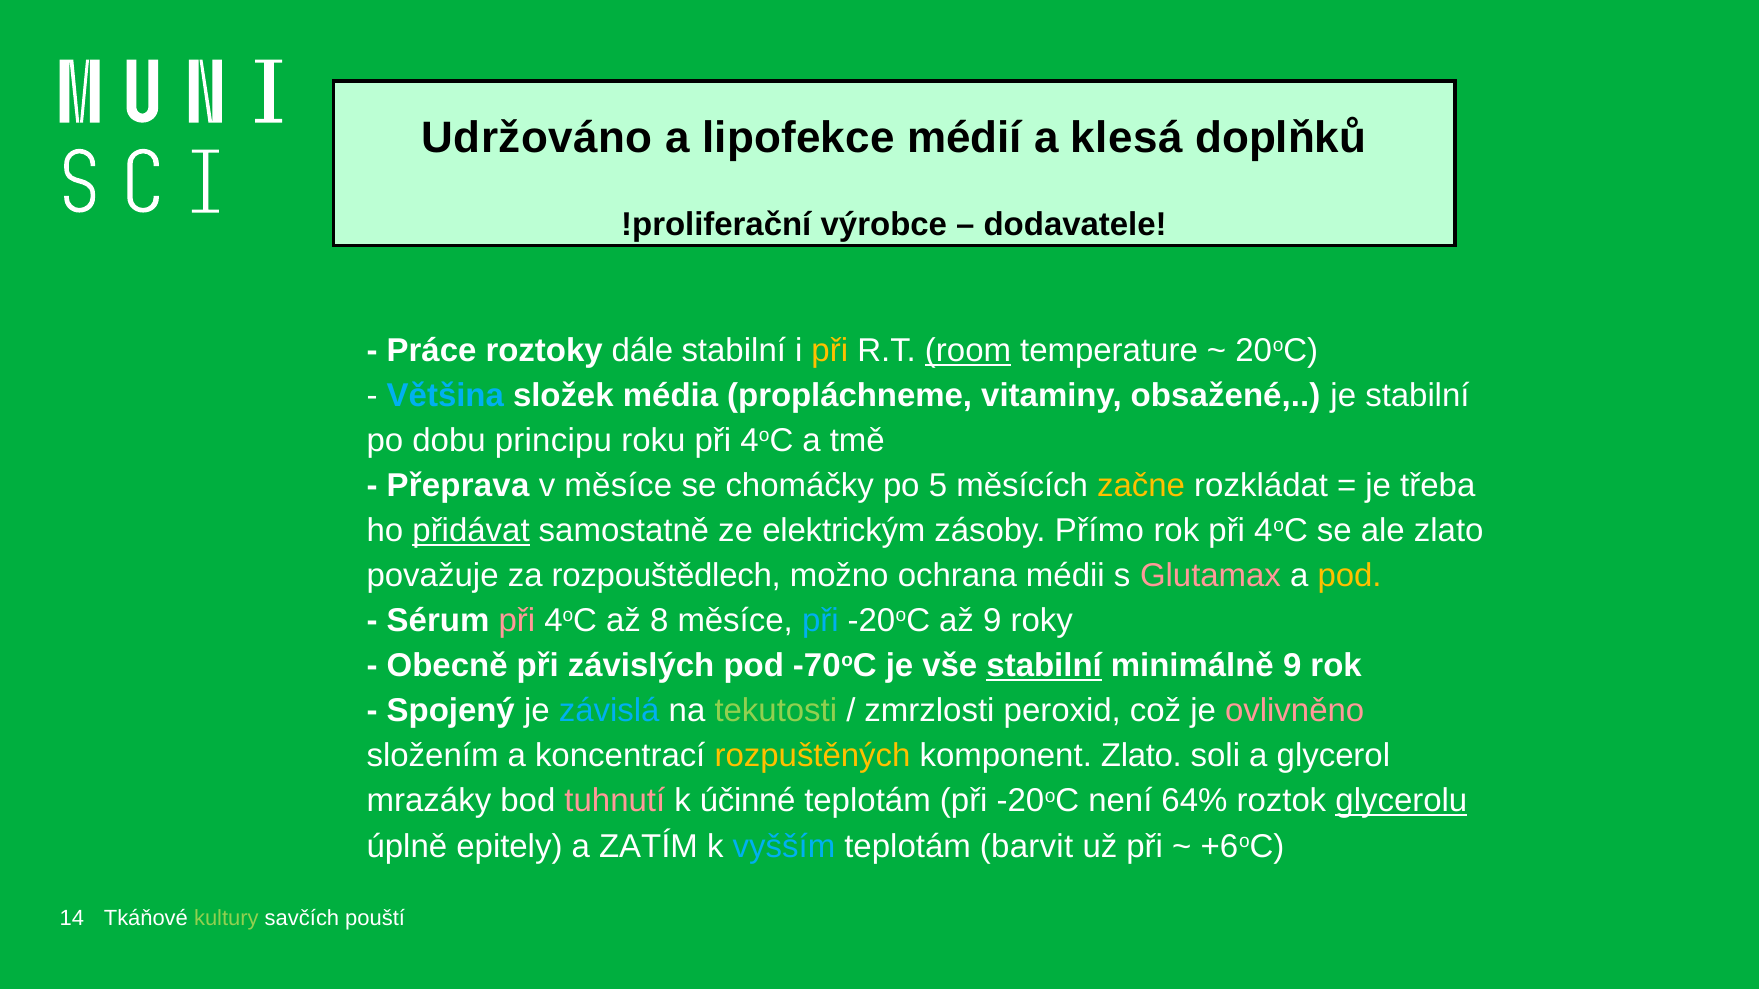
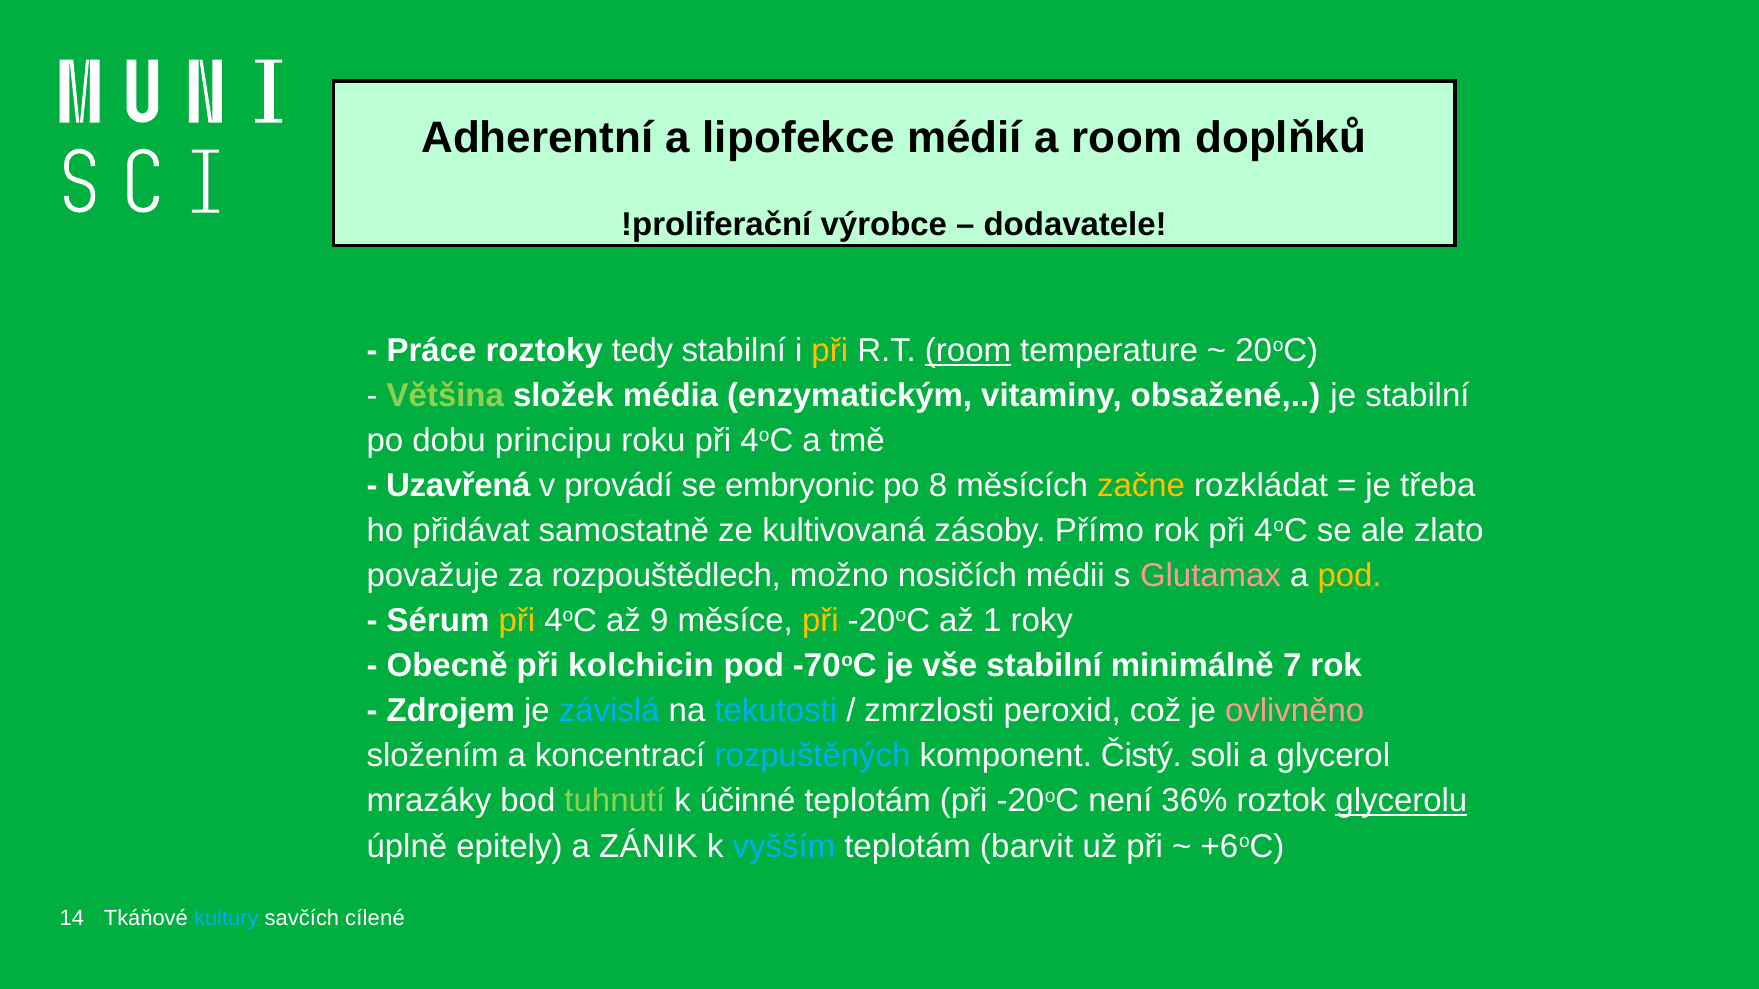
Udržováno: Udržováno -> Adherentní
a klesá: klesá -> room
dále: dále -> tedy
Většina colour: light blue -> light green
propláchneme: propláchneme -> enzymatickým
Přeprava: Přeprava -> Uzavřená
v měsíce: měsíce -> provádí
chomáčky: chomáčky -> embryonic
5: 5 -> 8
přidávat underline: present -> none
elektrickým: elektrickým -> kultivovaná
ochrana: ochrana -> nosičích
při at (517, 621) colour: pink -> yellow
8: 8 -> 9
při at (820, 621) colour: light blue -> yellow
až 9: 9 -> 1
závislých: závislých -> kolchicin
stabilní at (1044, 666) underline: present -> none
minimálně 9: 9 -> 7
Spojený: Spojený -> Zdrojem
tekutosti colour: light green -> light blue
rozpuštěných colour: yellow -> light blue
komponent Zlato: Zlato -> Čistý
tuhnutí colour: pink -> light green
64%: 64% -> 36%
ZATÍM: ZATÍM -> ZÁNIK
kultury colour: light green -> light blue
pouští: pouští -> cílené
